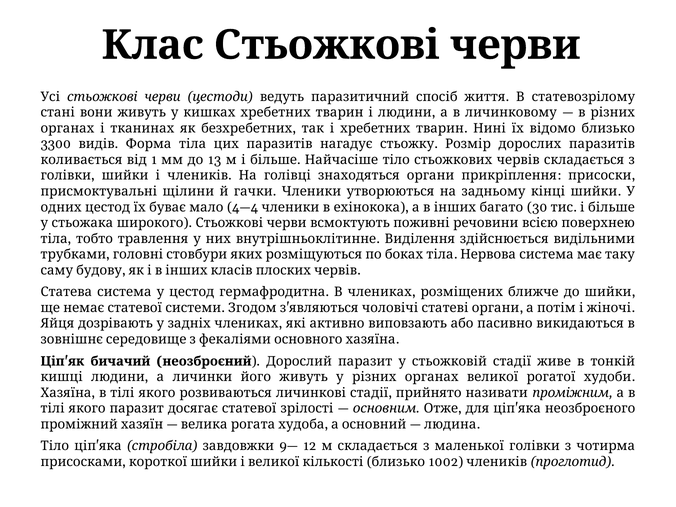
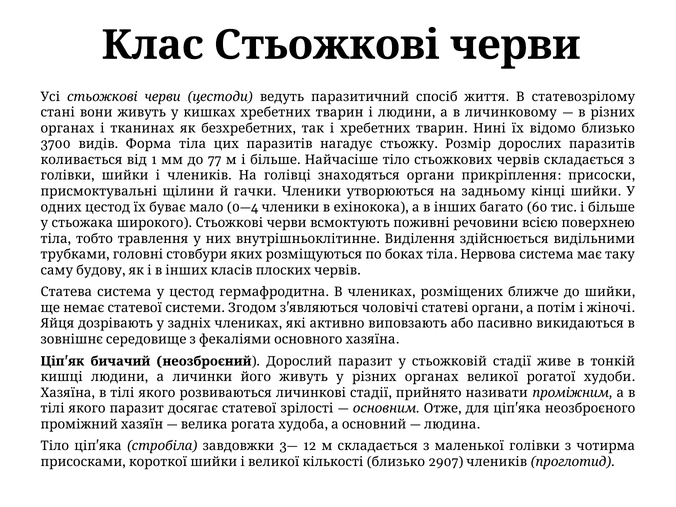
3300: 3300 -> 3700
13: 13 -> 77
4—4: 4—4 -> 0—4
30: 30 -> 60
9—: 9— -> 3—
1002: 1002 -> 2907
